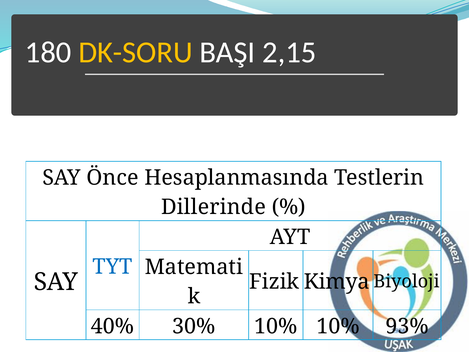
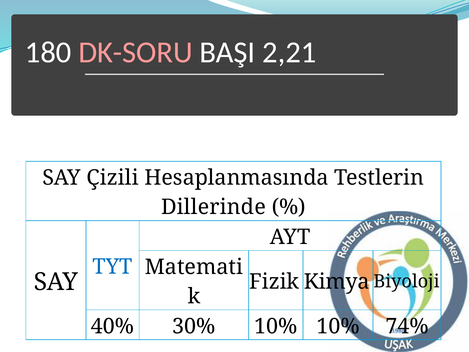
DK-SORU colour: yellow -> pink
2,15: 2,15 -> 2,21
Önce: Önce -> Çizili
93%: 93% -> 74%
